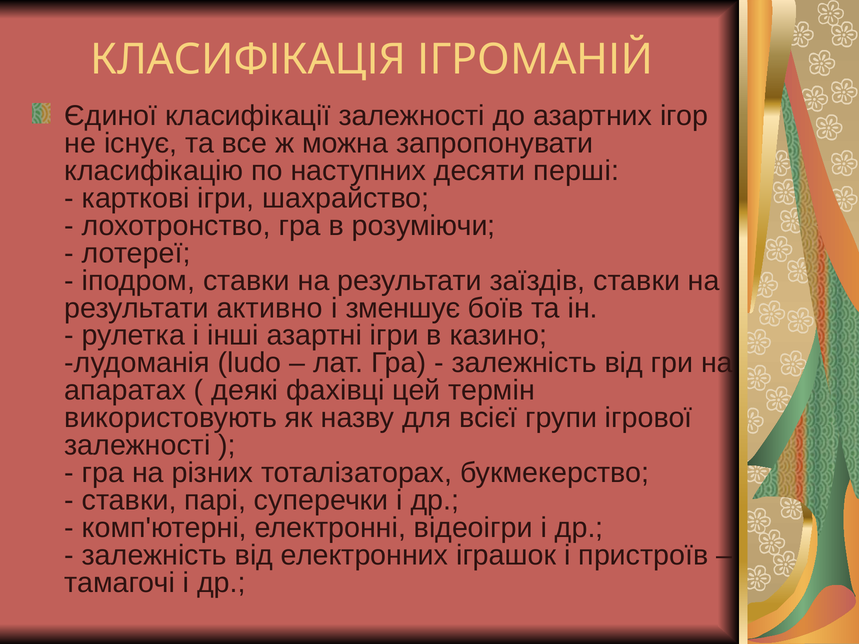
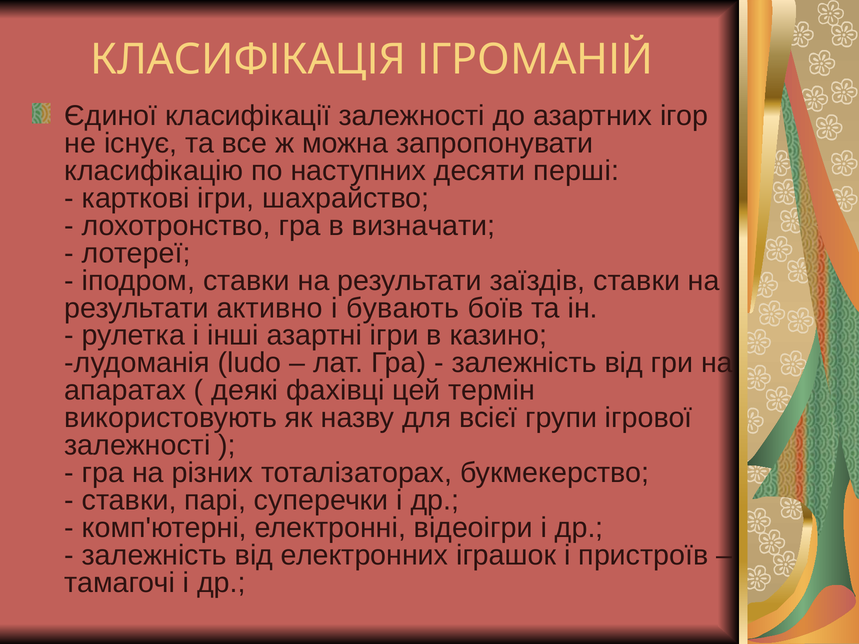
розуміючи: розуміючи -> визначати
зменшує: зменшує -> бувають
